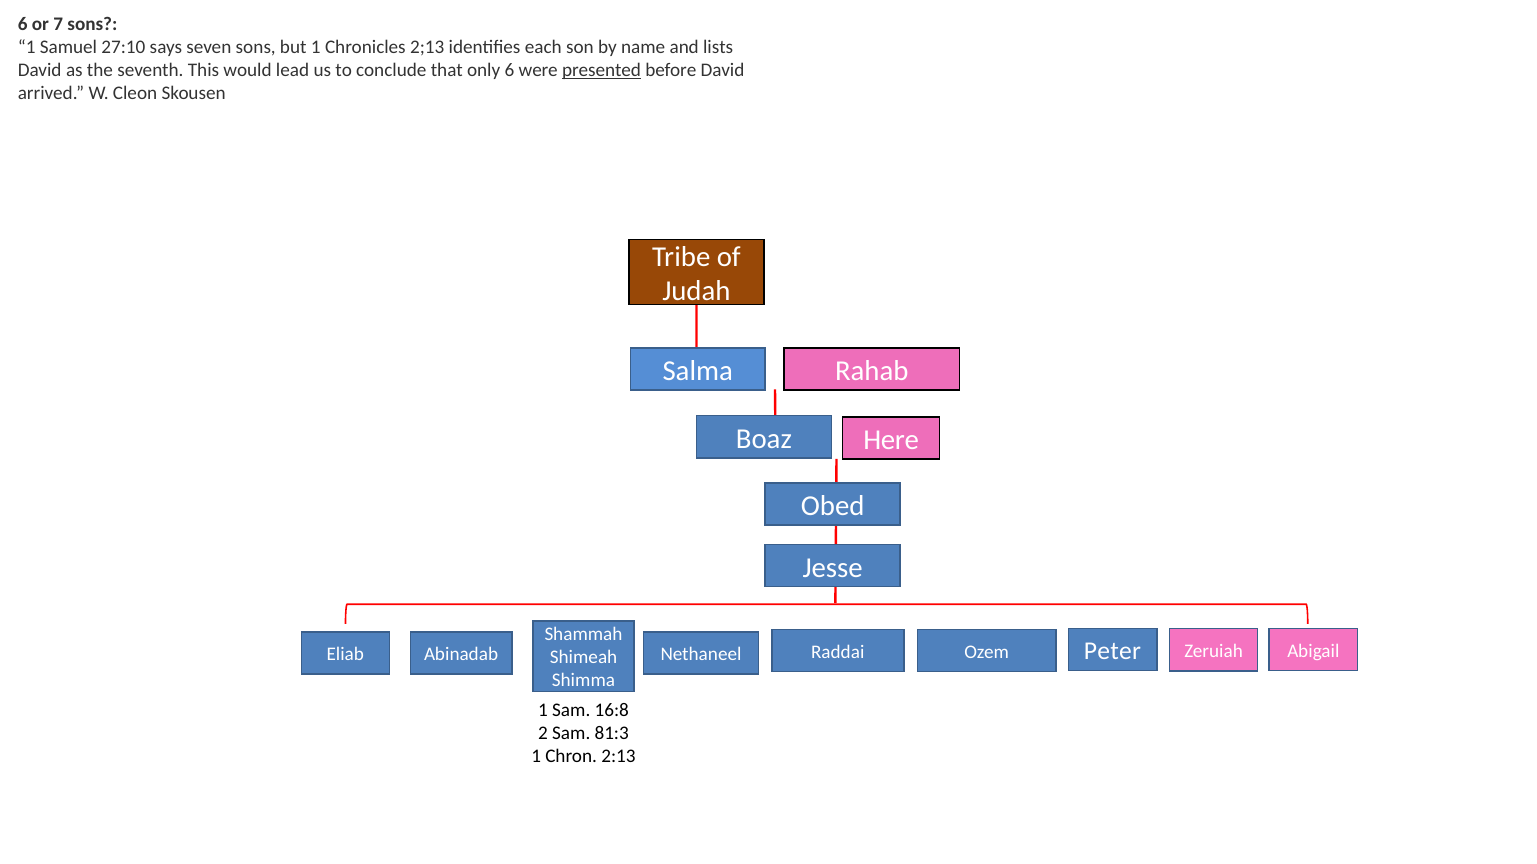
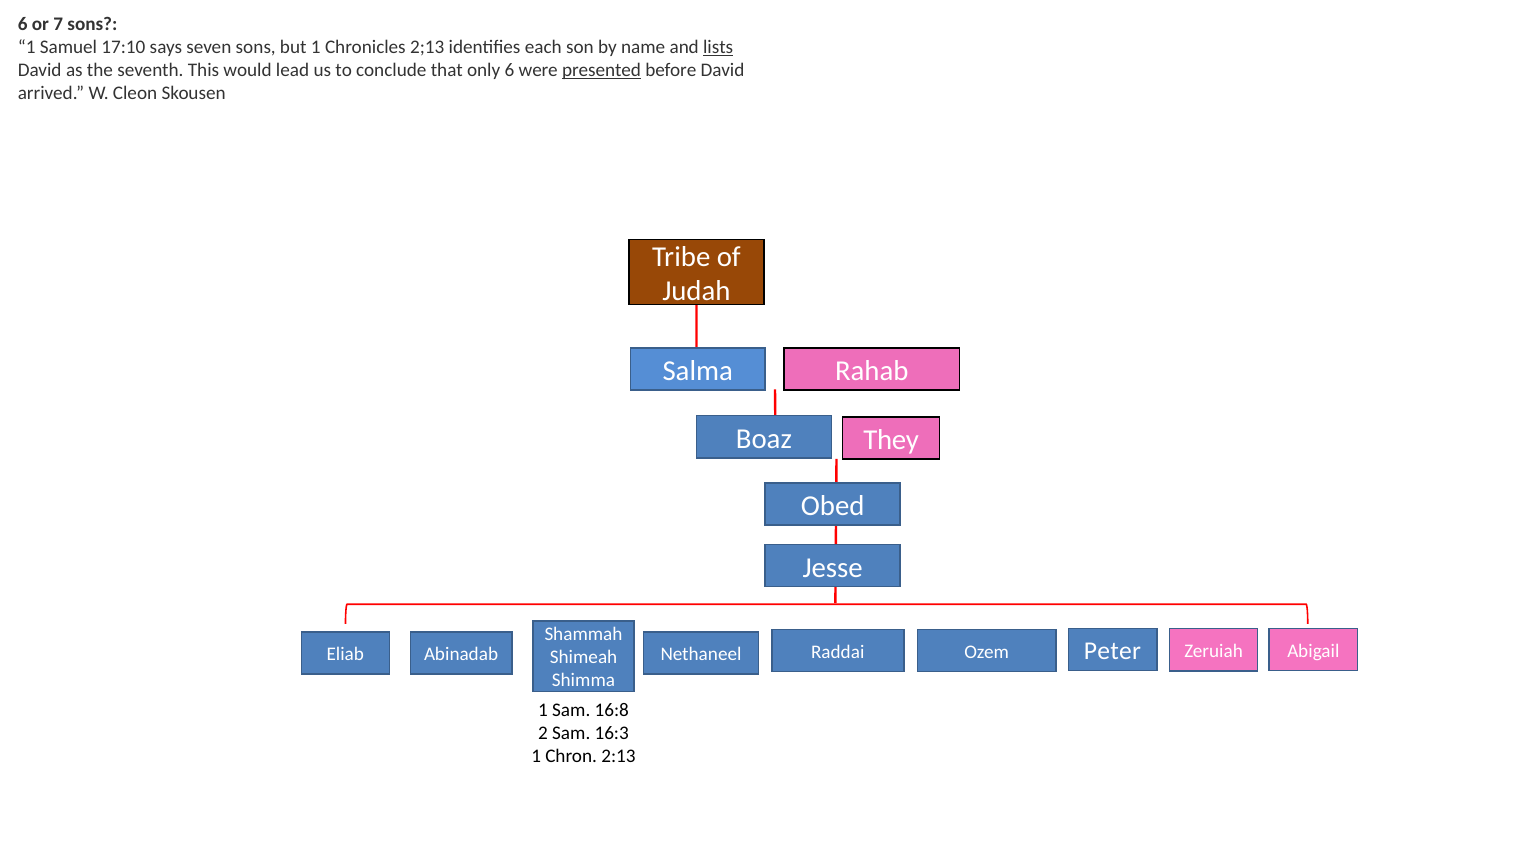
27:10: 27:10 -> 17:10
lists underline: none -> present
Here: Here -> They
81:3: 81:3 -> 16:3
